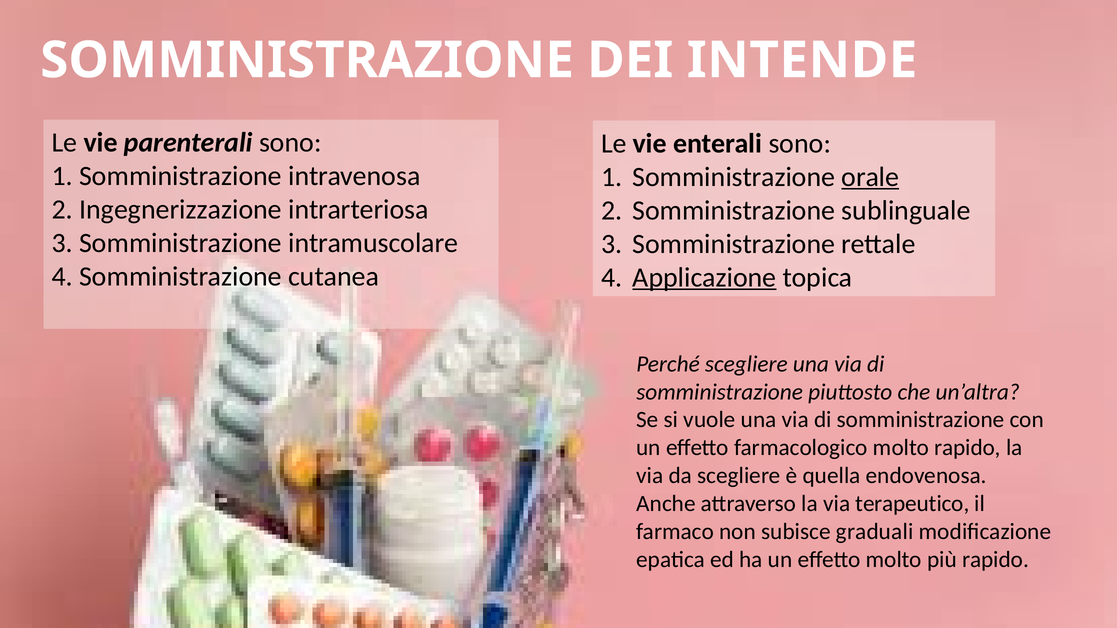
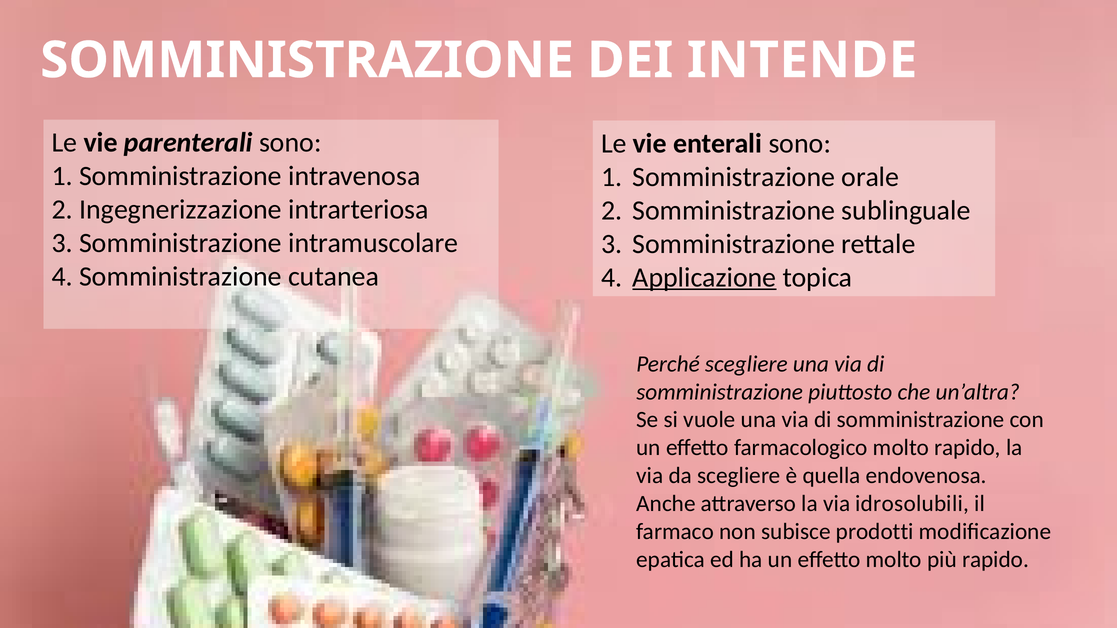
orale underline: present -> none
terapeutico: terapeutico -> idrosolubili
graduali: graduali -> prodotti
